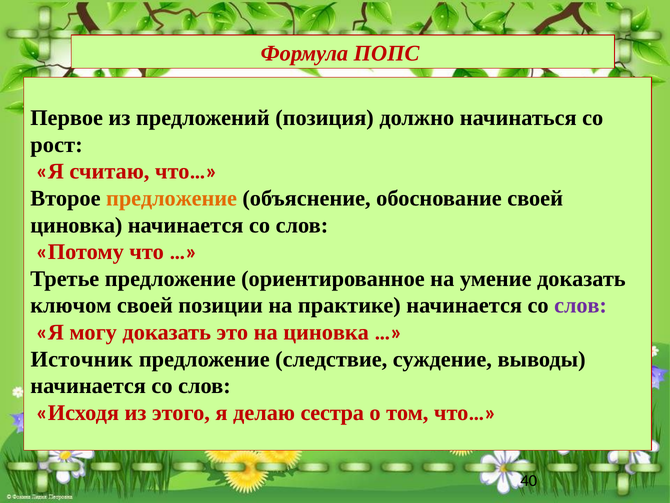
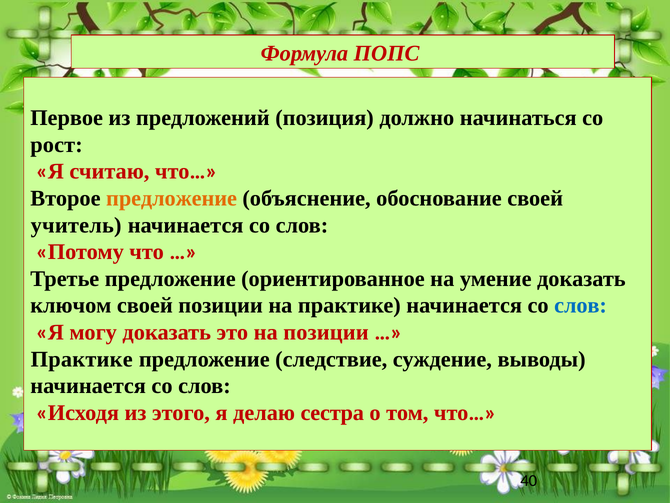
циновка at (76, 225): циновка -> учитель
слов at (581, 305) colour: purple -> blue
на циновка: циновка -> позиции
Источник at (82, 359): Источник -> Практике
